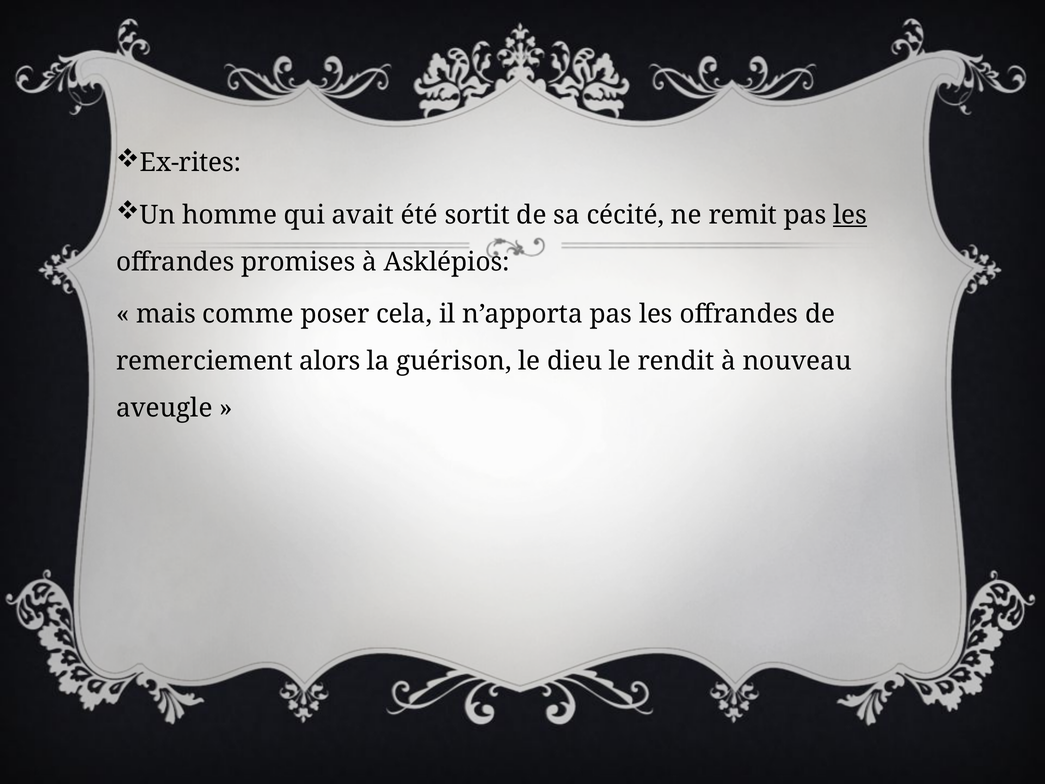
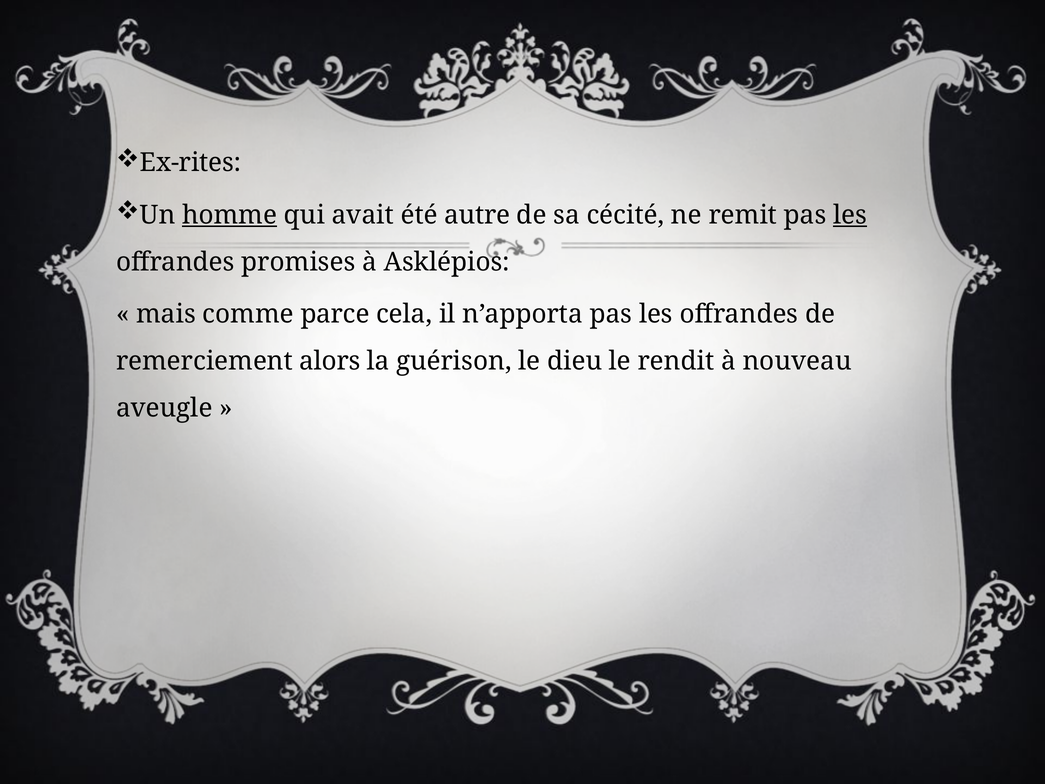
homme underline: none -> present
sortit: sortit -> autre
poser: poser -> parce
